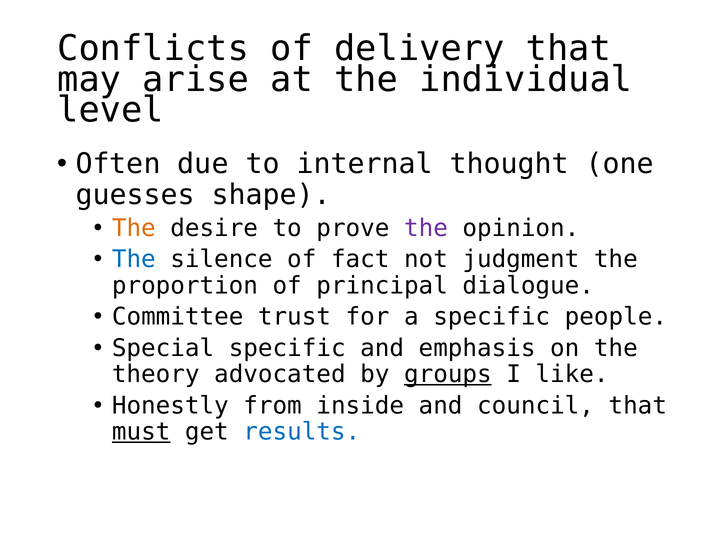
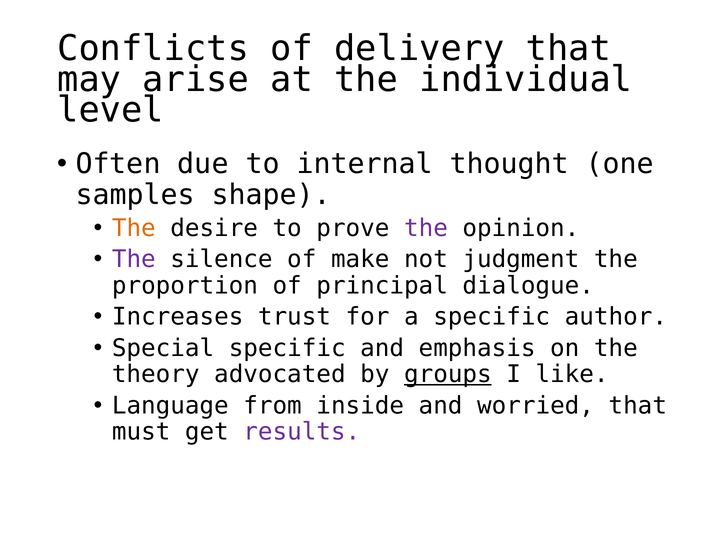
guesses: guesses -> samples
The at (134, 259) colour: blue -> purple
fact: fact -> make
Committee: Committee -> Increases
people: people -> author
Honestly: Honestly -> Language
council: council -> worried
must underline: present -> none
results colour: blue -> purple
